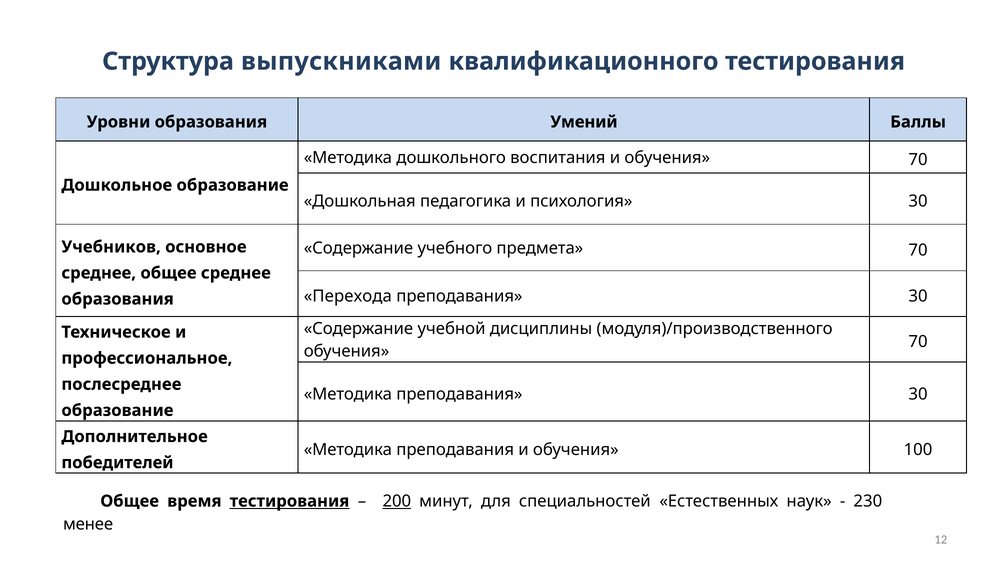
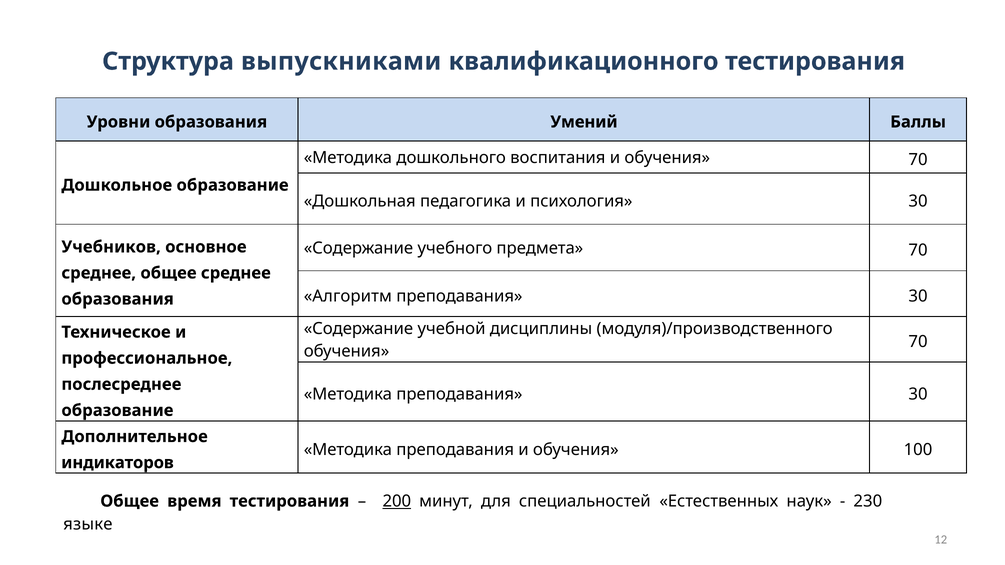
Перехода: Перехода -> Алгоритм
победителей: победителей -> индикаторов
тестирования at (290, 501) underline: present -> none
менее: менее -> языке
